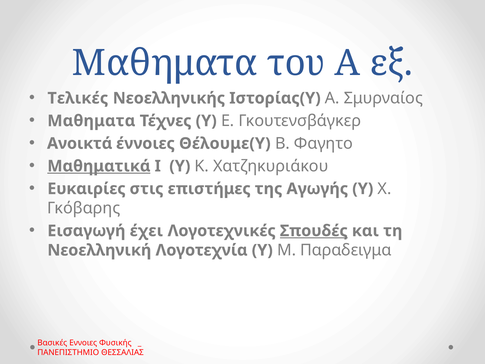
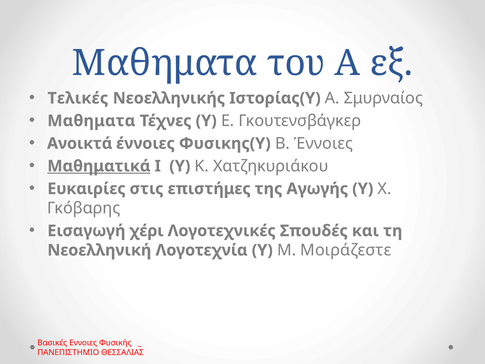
Θέλουμε(Υ: Θέλουμε(Υ -> Φυσικης(Υ
Β Φαγητο: Φαγητο -> Έννοιες
έχει: έχει -> χέρι
Σπουδές underline: present -> none
Παραδειγμα: Παραδειγμα -> Μοιράζεστε
